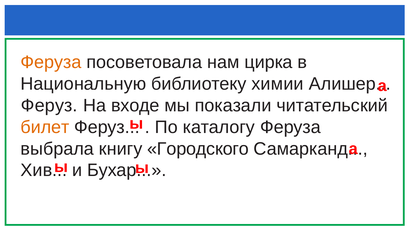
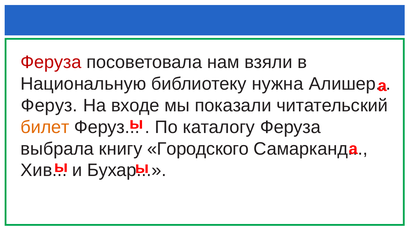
Феруза at (51, 62) colour: orange -> red
цирка: цирка -> взяли
химии: химии -> нужна
